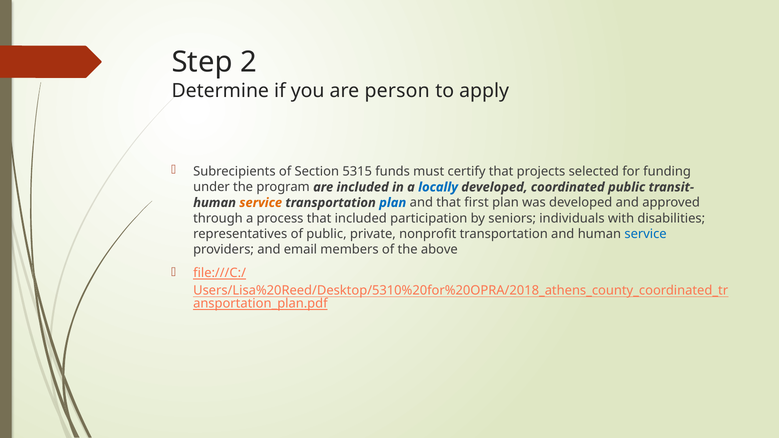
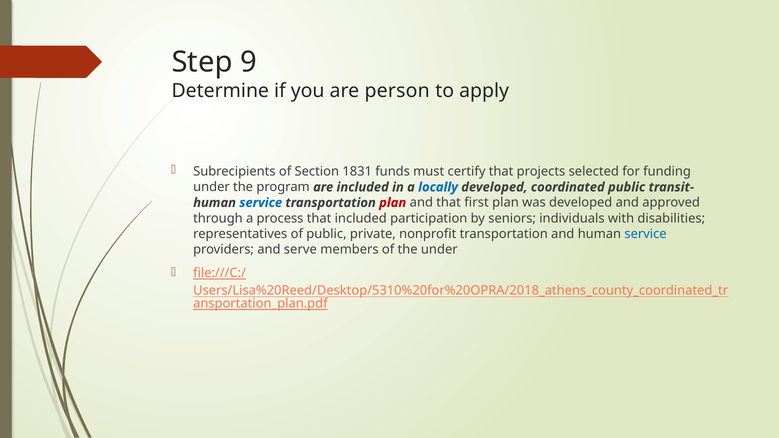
2: 2 -> 9
5315: 5315 -> 1831
service at (261, 203) colour: orange -> blue
plan at (393, 203) colour: blue -> red
email: email -> serve
the above: above -> under
